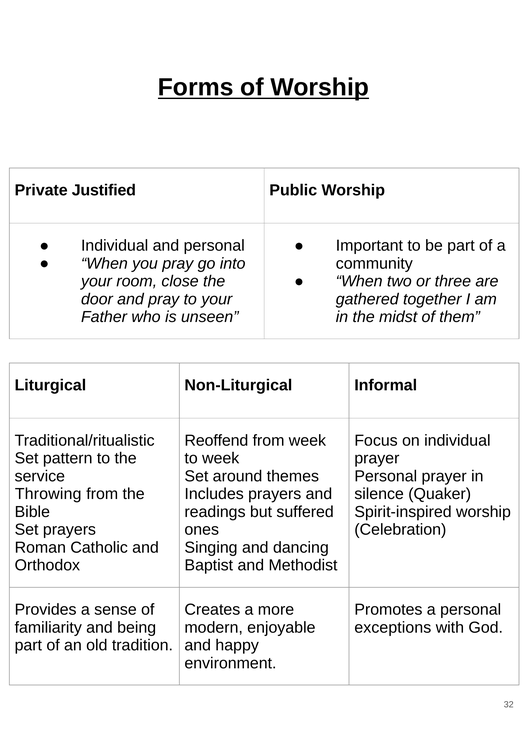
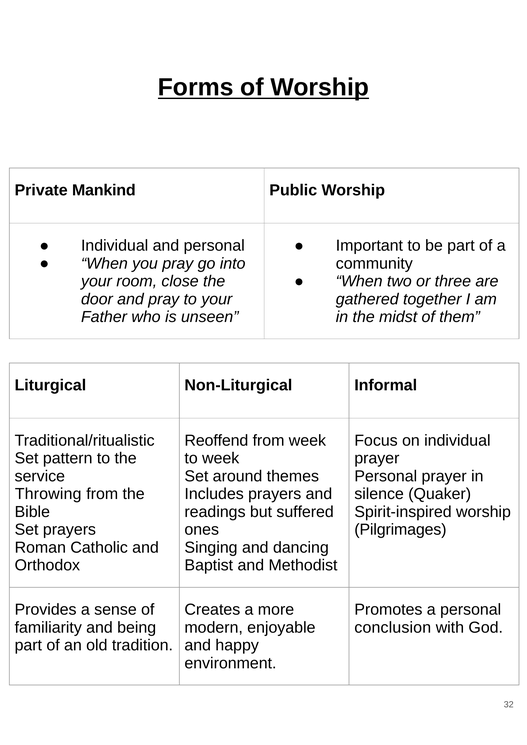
Justified: Justified -> Mankind
Celebration: Celebration -> Pilgrimages
exceptions: exceptions -> conclusion
